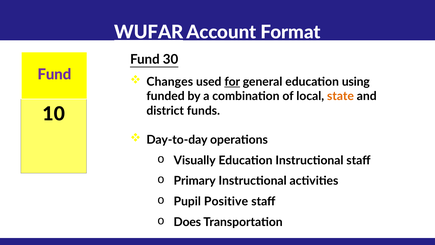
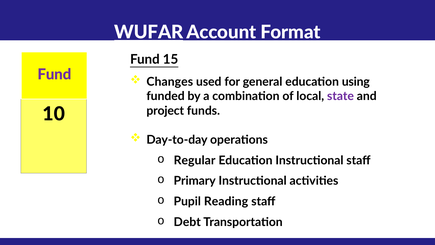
30: 30 -> 15
for underline: present -> none
state colour: orange -> purple
district: district -> project
Visually: Visually -> Regular
Positive: Positive -> Reading
Does: Does -> Debt
